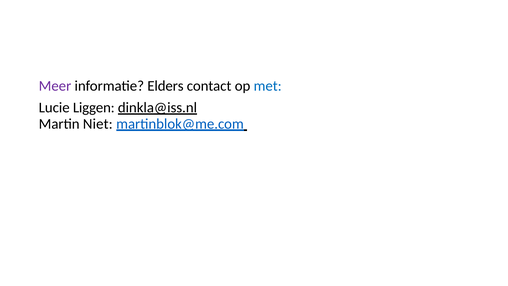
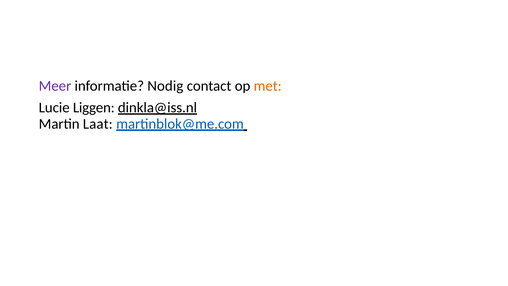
Elders: Elders -> Nodig
met colour: blue -> orange
Niet: Niet -> Laat
